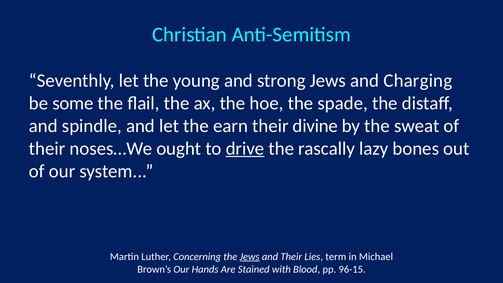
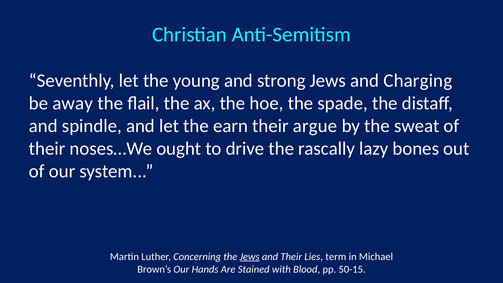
some: some -> away
divine: divine -> argue
drive underline: present -> none
96-15: 96-15 -> 50-15
